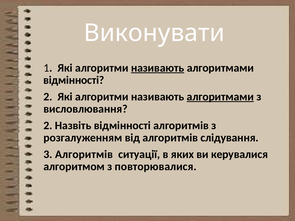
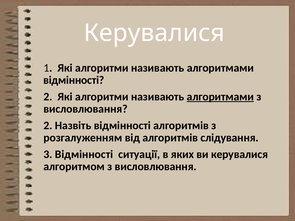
Виконувати at (154, 33): Виконувати -> Керувалися
називають at (158, 68) underline: present -> none
3 Алгоритмів: Алгоритмів -> Відмінності
алгоритмом з повторювалися: повторювалися -> висловлювання
